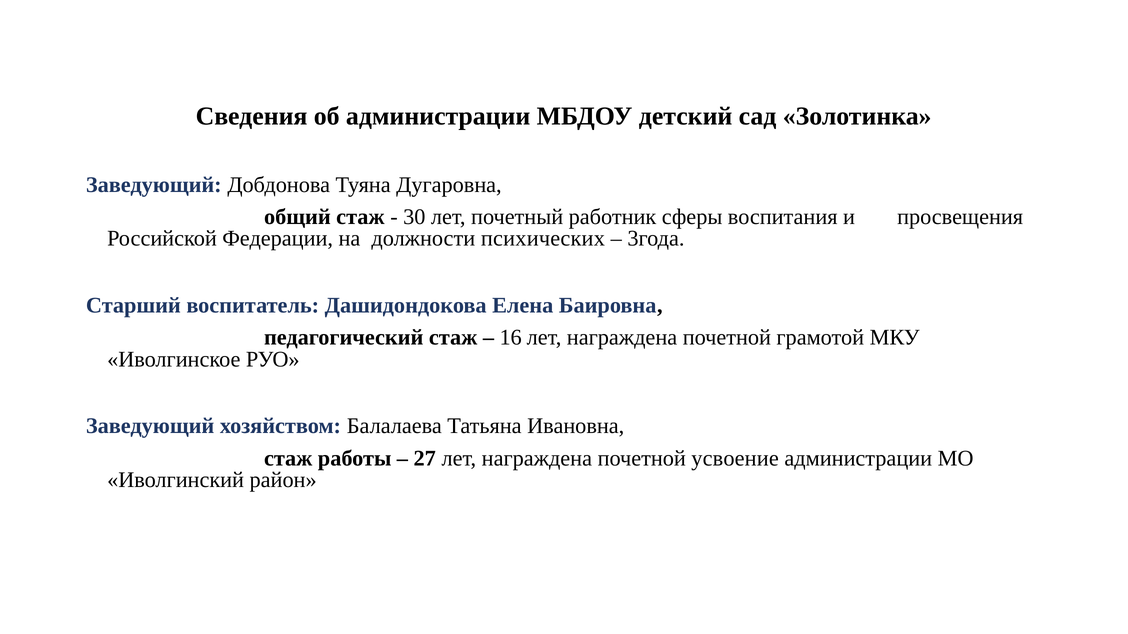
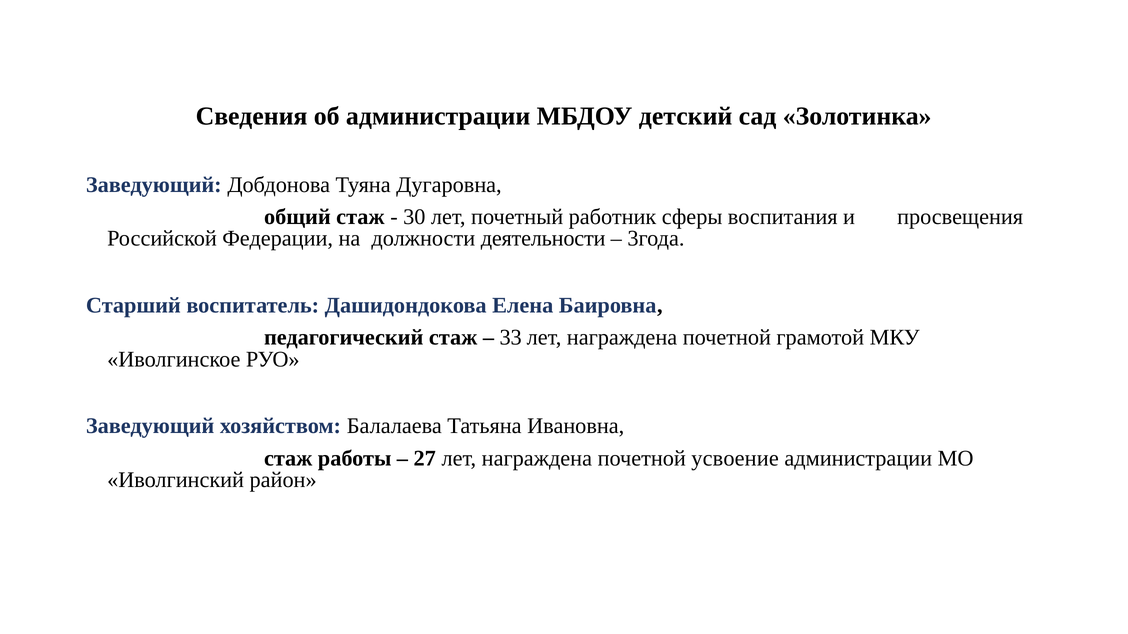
психических: психических -> деятельности
16: 16 -> 33
